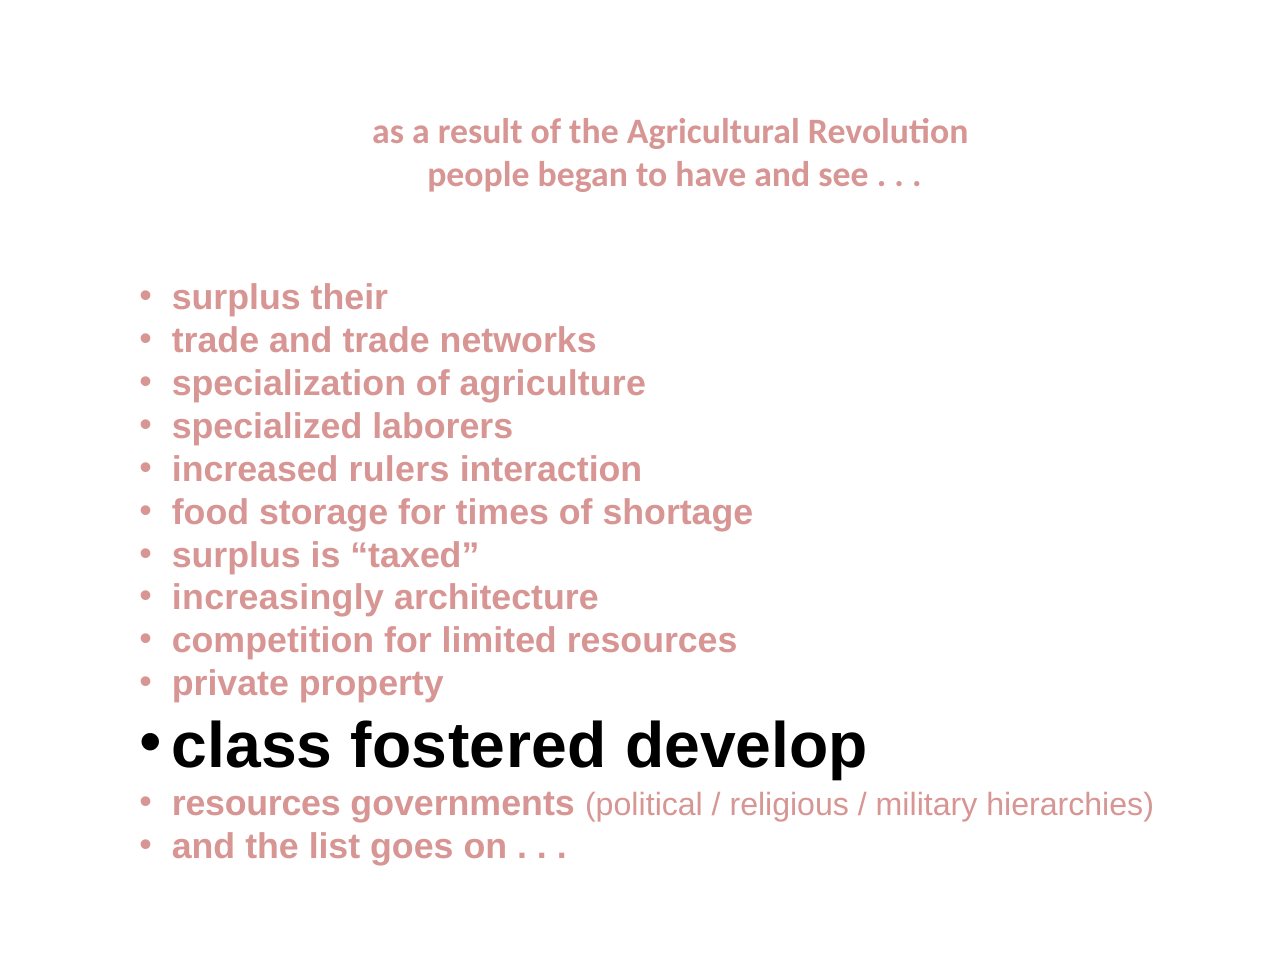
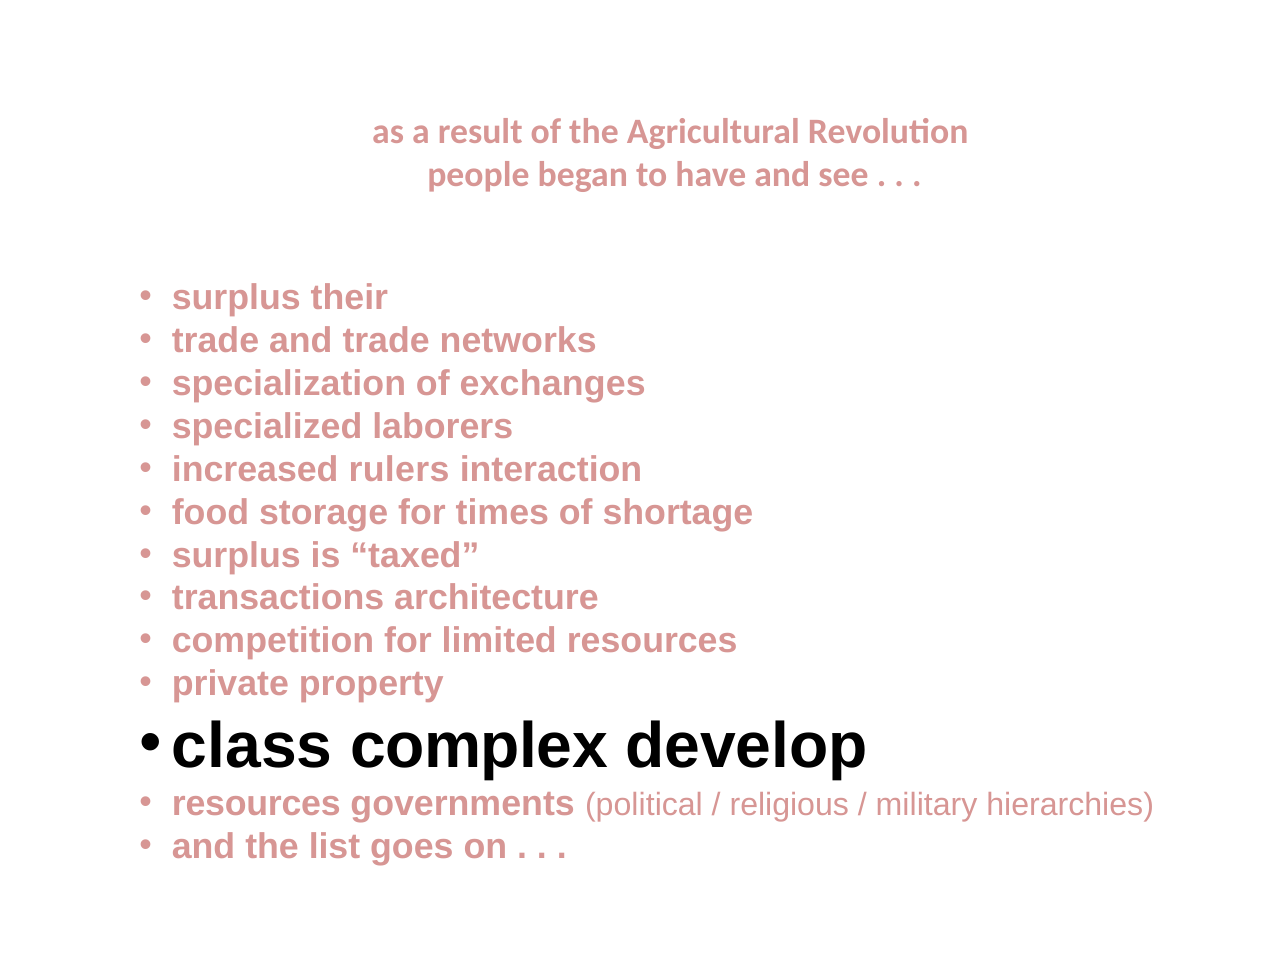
agriculture: agriculture -> exchanges
increasingly: increasingly -> transactions
fostered: fostered -> complex
